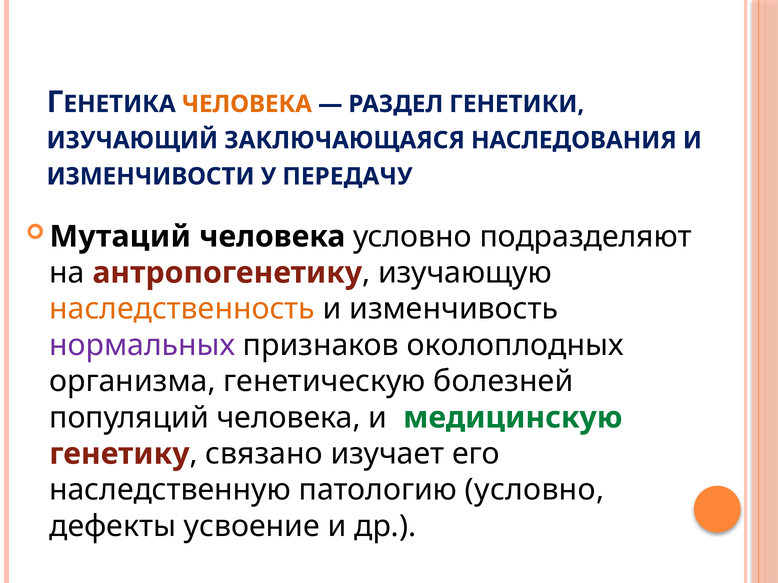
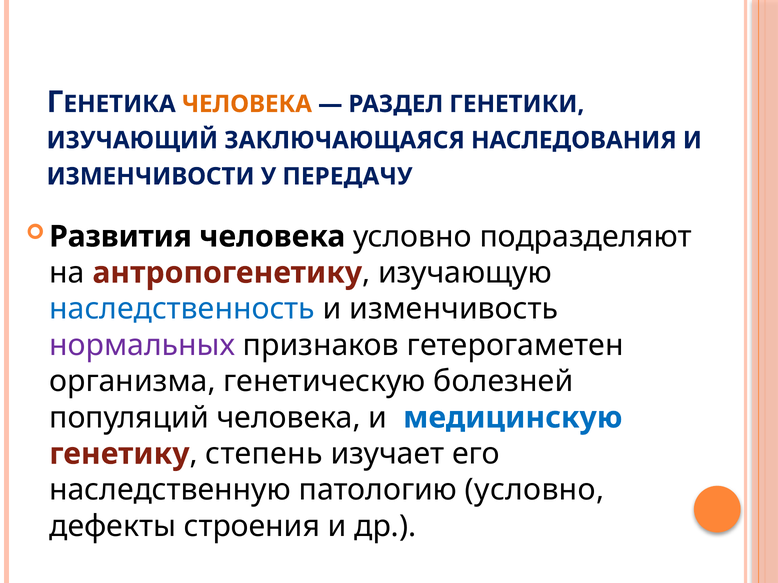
Мутаций: Мутаций -> Развития
наследственность colour: orange -> blue
околоплодных: околоплодных -> гетерогаметен
медицинскую colour: green -> blue
связано: связано -> степень
усвоение: усвоение -> строения
